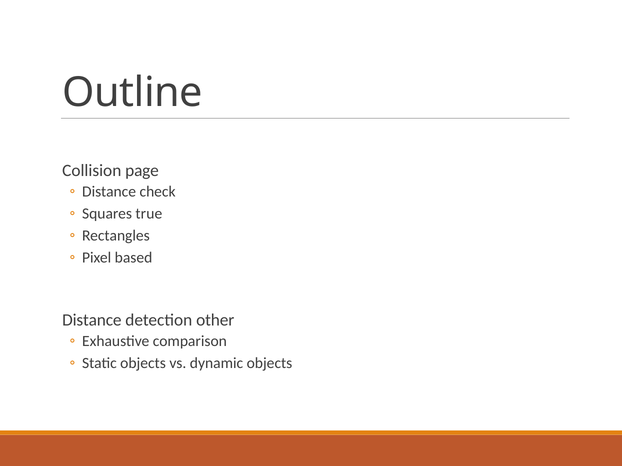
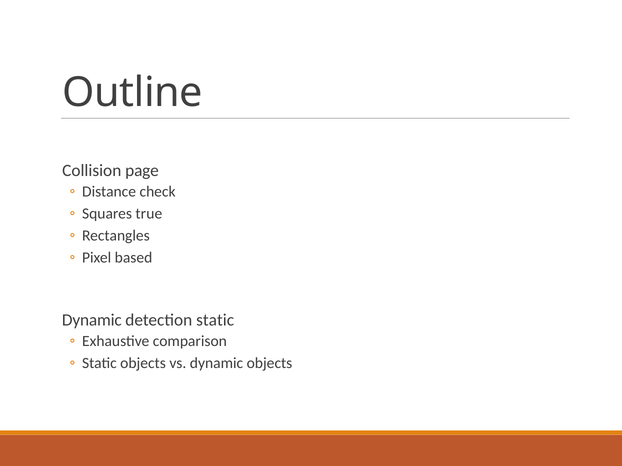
Distance at (92, 320): Distance -> Dynamic
detection other: other -> static
